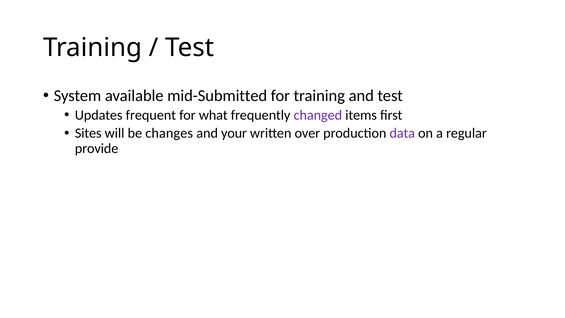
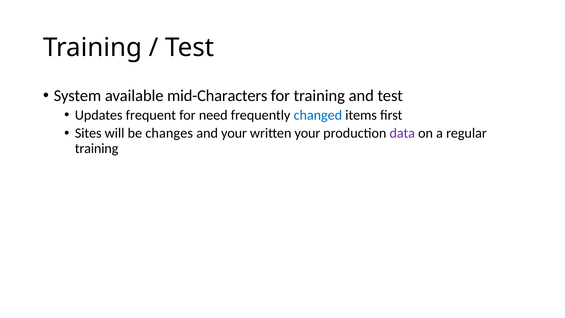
mid-Submitted: mid-Submitted -> mid-Characters
what: what -> need
changed colour: purple -> blue
written over: over -> your
provide at (97, 148): provide -> training
